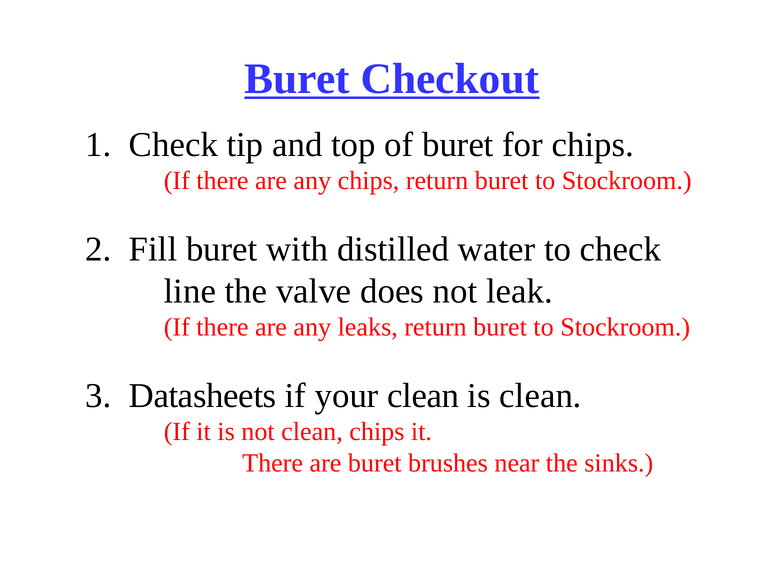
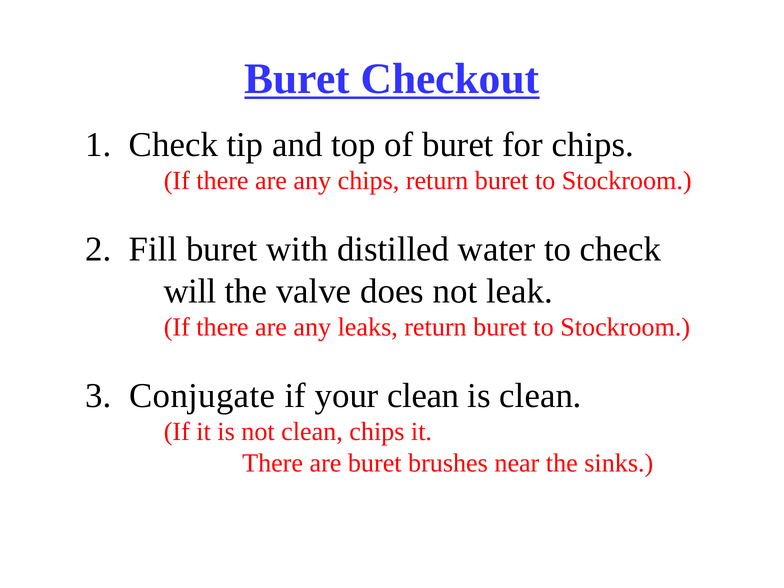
line: line -> will
Datasheets: Datasheets -> Conjugate
